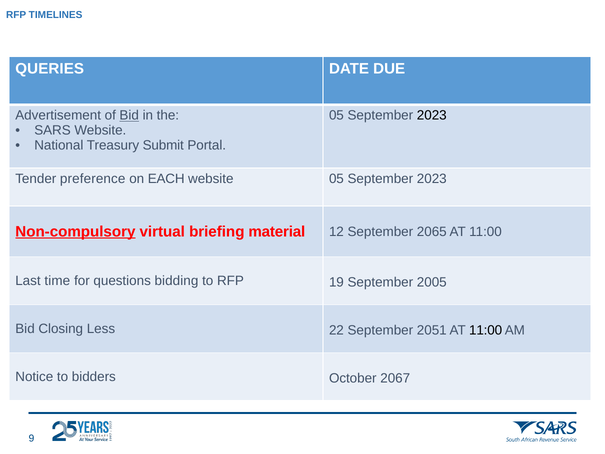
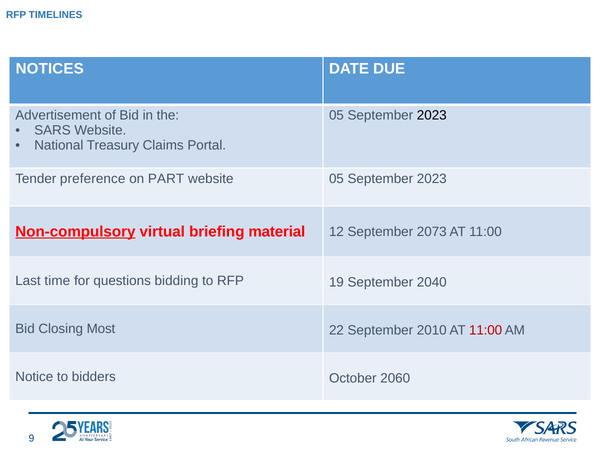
QUERIES: QUERIES -> NOTICES
Bid at (129, 115) underline: present -> none
Submit: Submit -> Claims
EACH: EACH -> PART
2065: 2065 -> 2073
2005: 2005 -> 2040
Less: Less -> Most
2051: 2051 -> 2010
11:00 at (486, 330) colour: black -> red
2067: 2067 -> 2060
